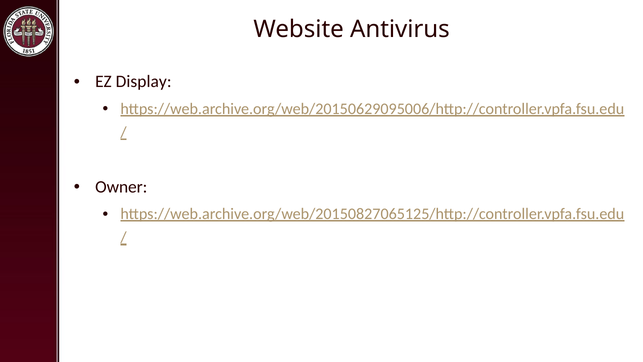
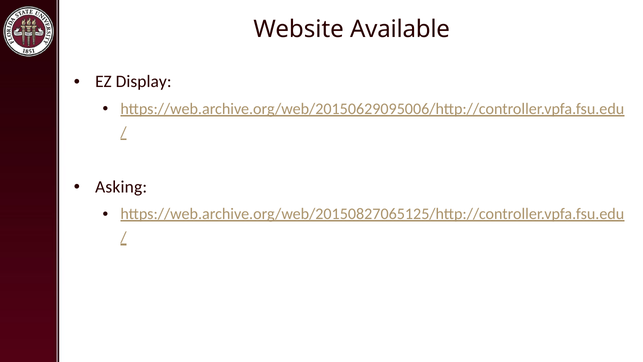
Antivirus: Antivirus -> Available
Owner: Owner -> Asking
